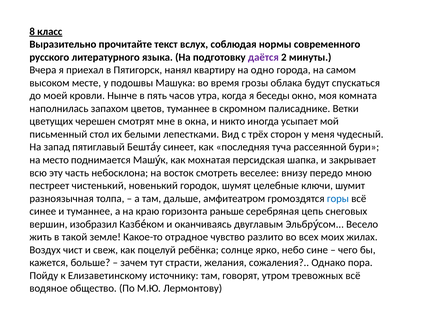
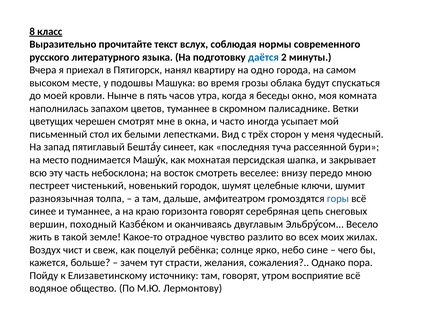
даётся colour: purple -> blue
никто: никто -> часто
горизонта раньше: раньше -> говорят
изобразил: изобразил -> походный
тревожных: тревожных -> восприятие
